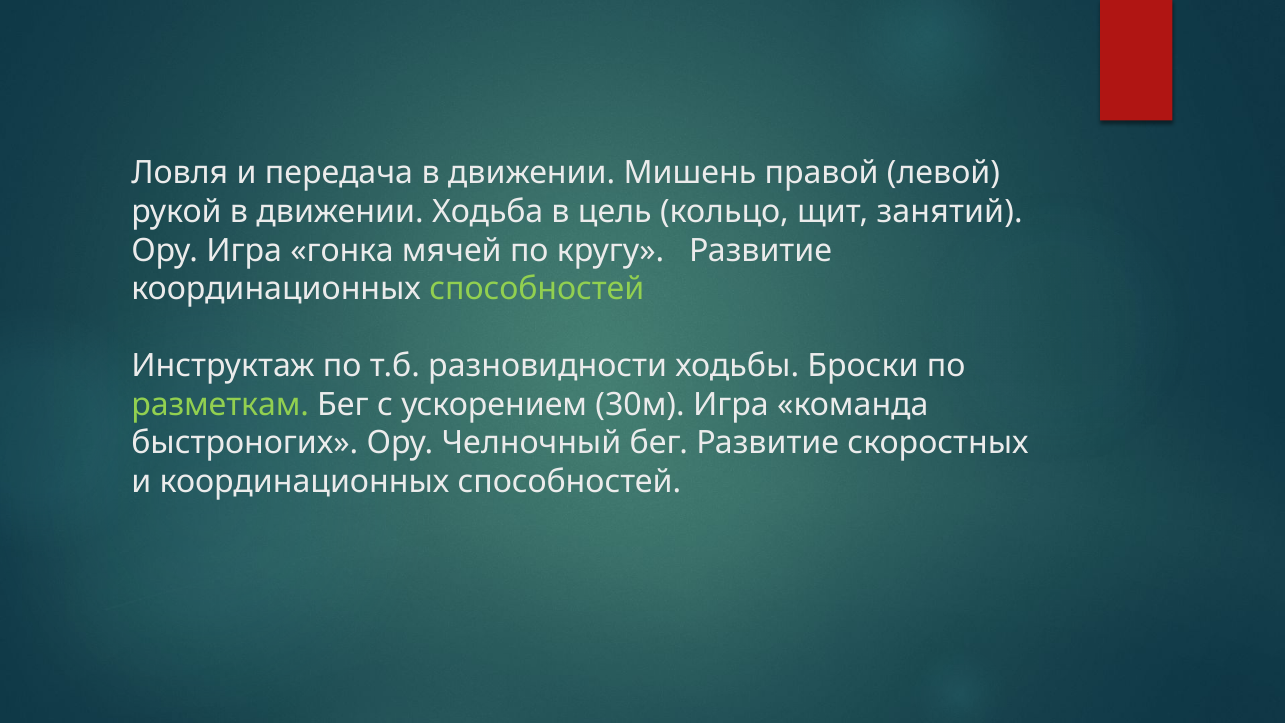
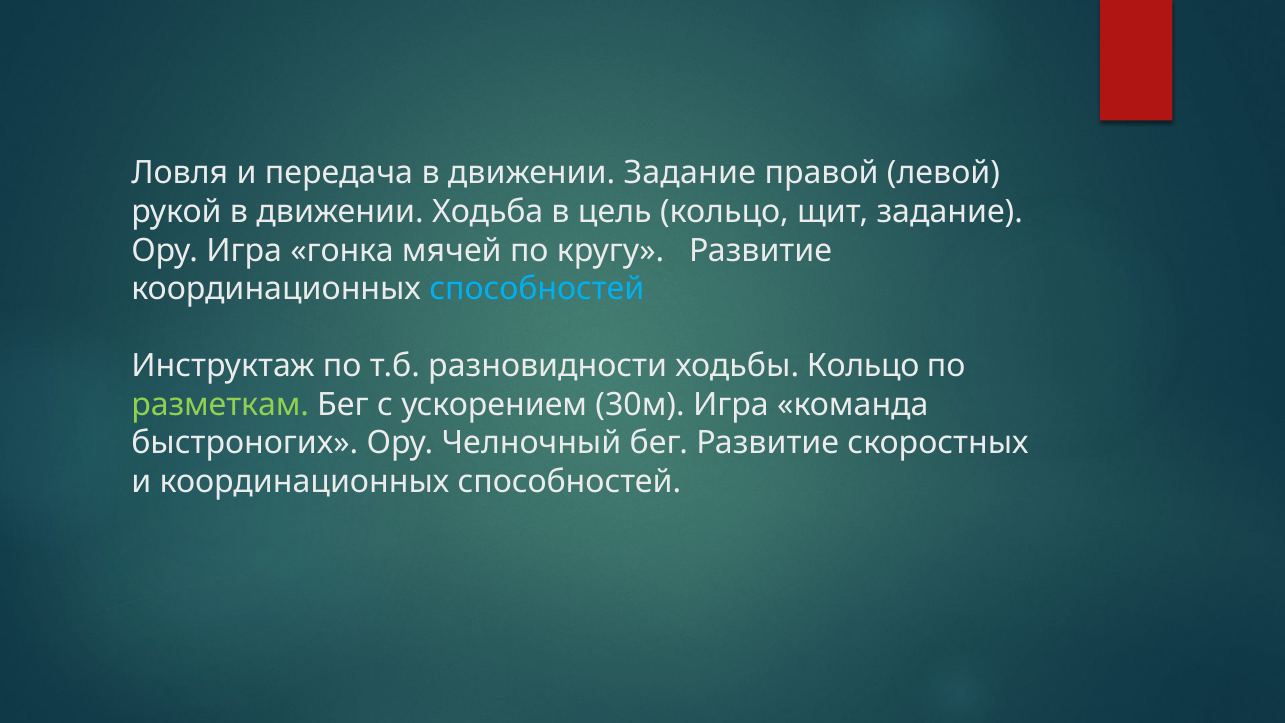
движении Мишень: Мишень -> Задание
щит занятий: занятий -> задание
способностей at (537, 289) colour: light green -> light blue
ходьбы Броски: Броски -> Кольцо
